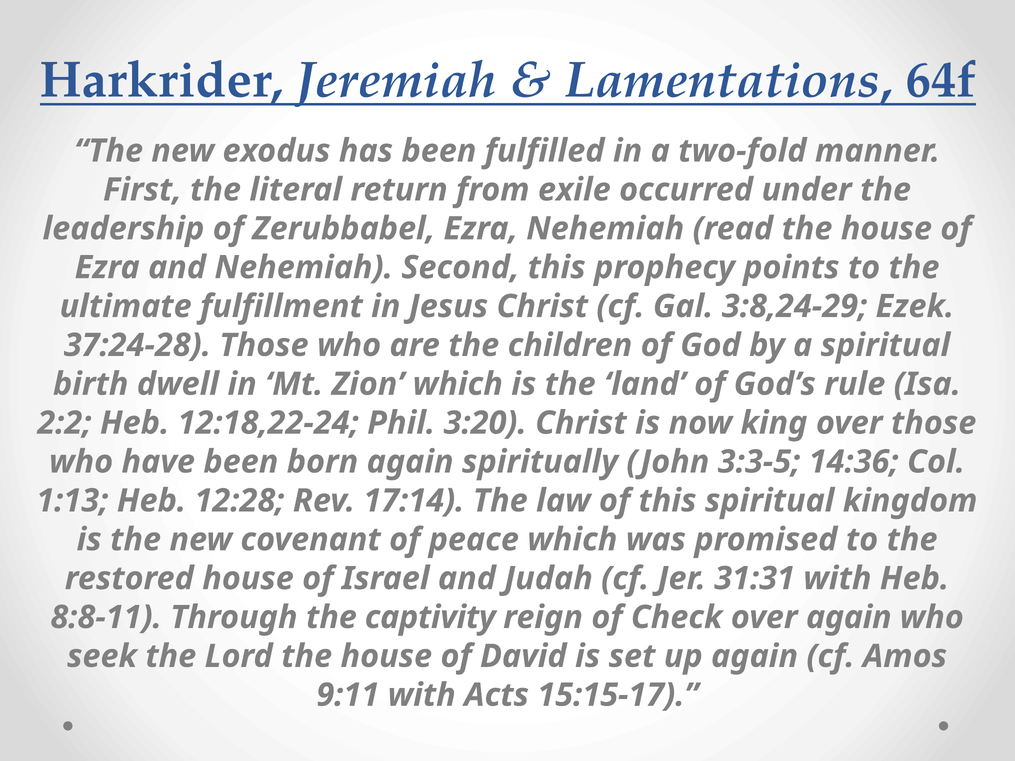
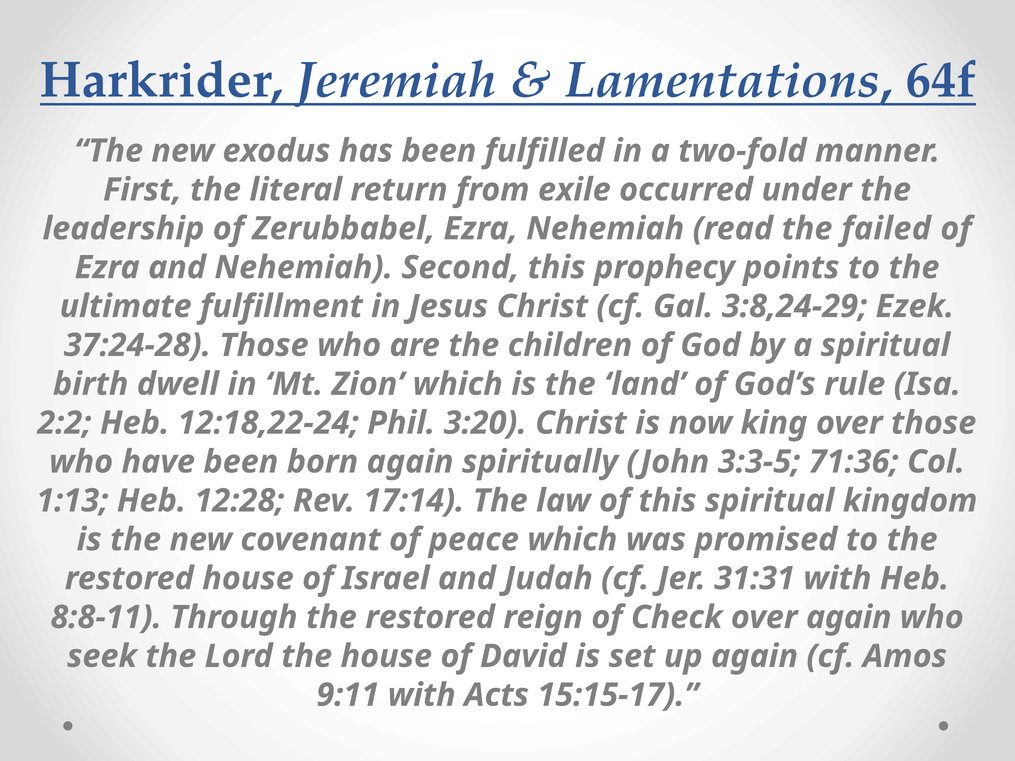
read the house: house -> failed
14:36: 14:36 -> 71:36
Through the captivity: captivity -> restored
